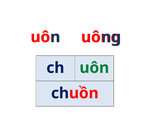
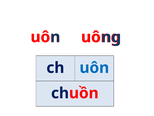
uôn at (94, 68) colour: green -> blue
